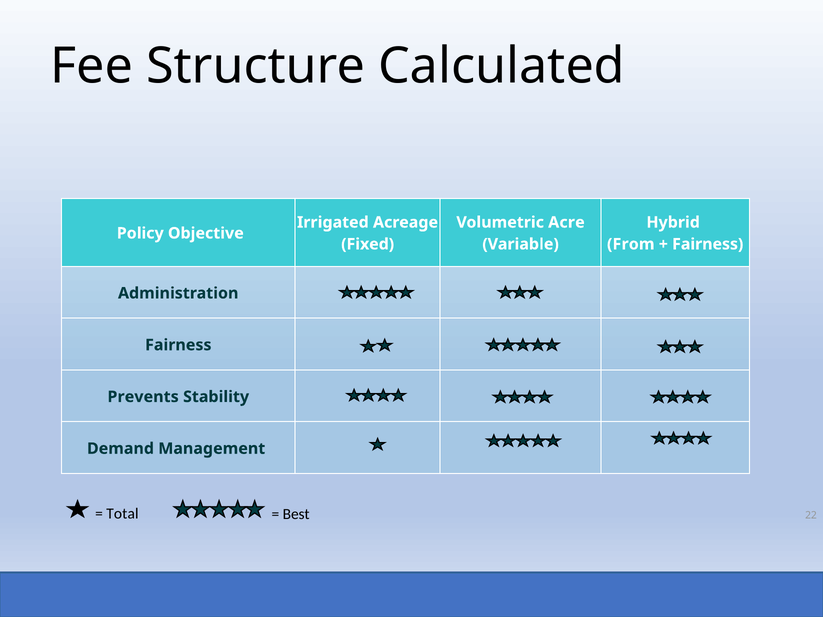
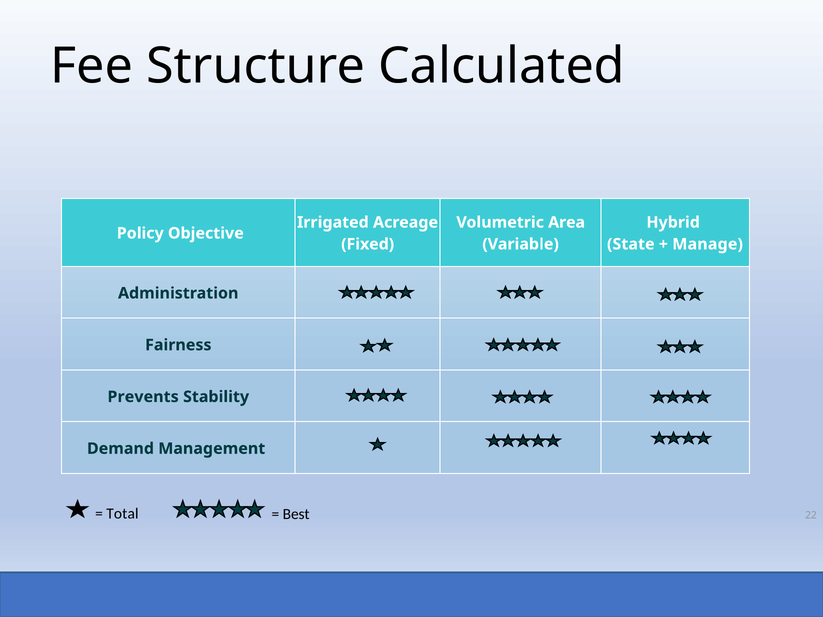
Acre: Acre -> Area
From: From -> State
Fairness at (708, 244): Fairness -> Manage
